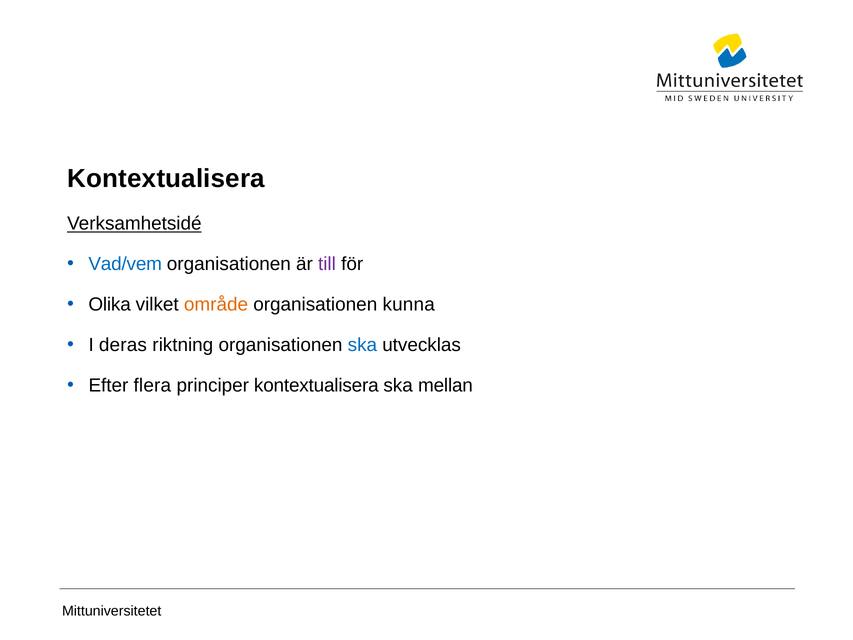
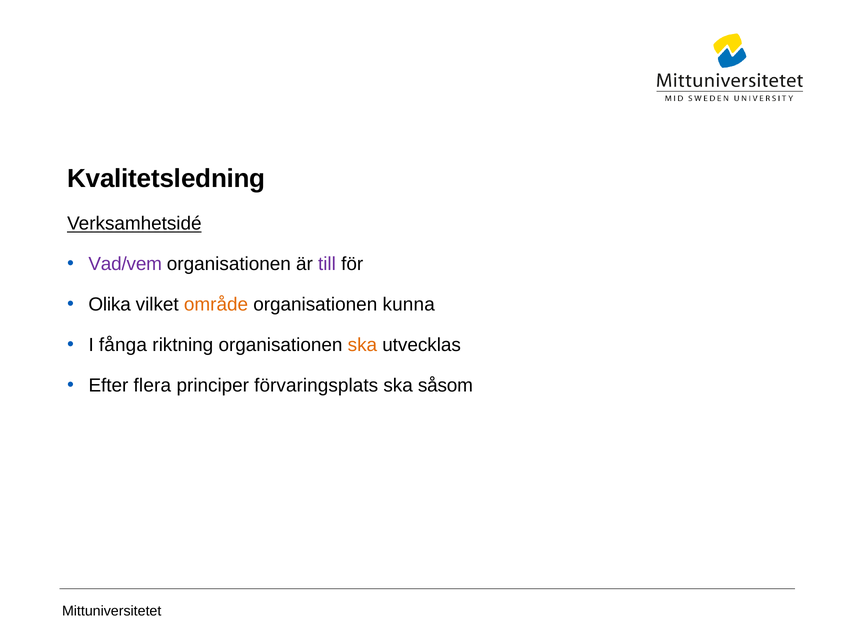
Kontextualisera at (166, 179): Kontextualisera -> Kvalitetsledning
Vad/vem colour: blue -> purple
deras: deras -> fånga
ska at (362, 345) colour: blue -> orange
principer kontextualisera: kontextualisera -> förvaringsplats
mellan: mellan -> såsom
